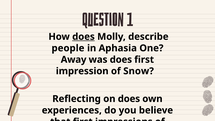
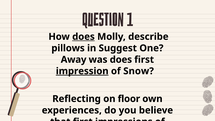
people at (68, 48): people -> pillows
Aphasia: Aphasia -> Suggest
impression underline: none -> present
on does: does -> floor
